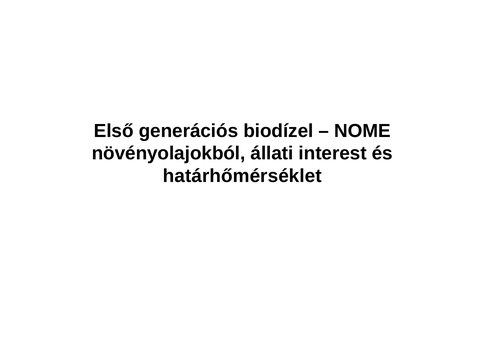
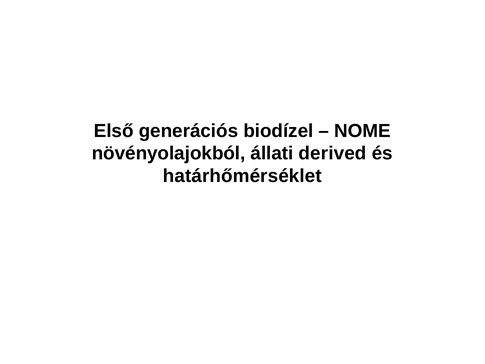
interest: interest -> derived
